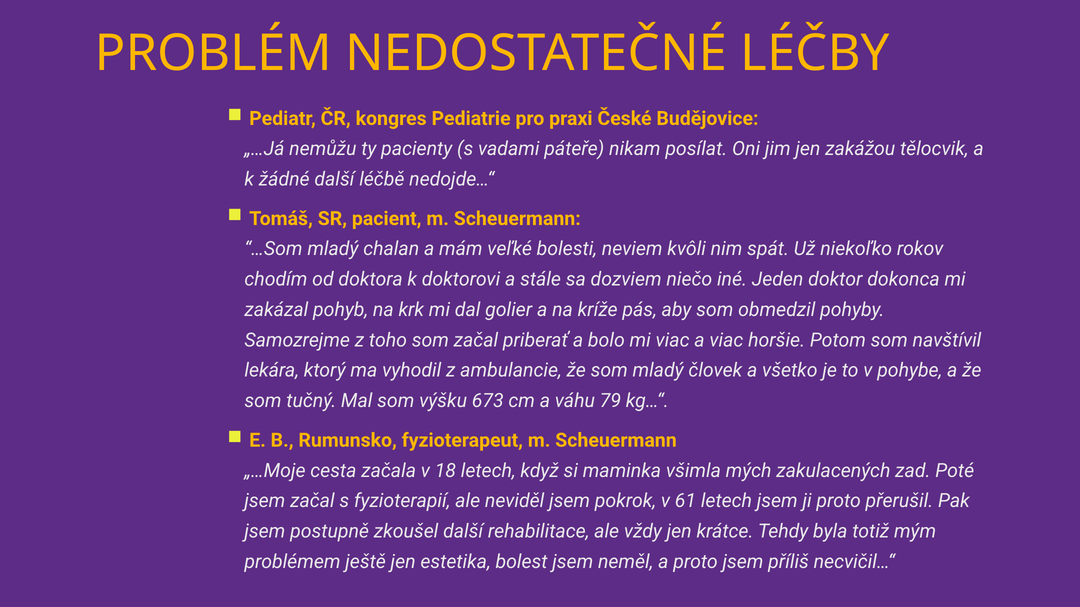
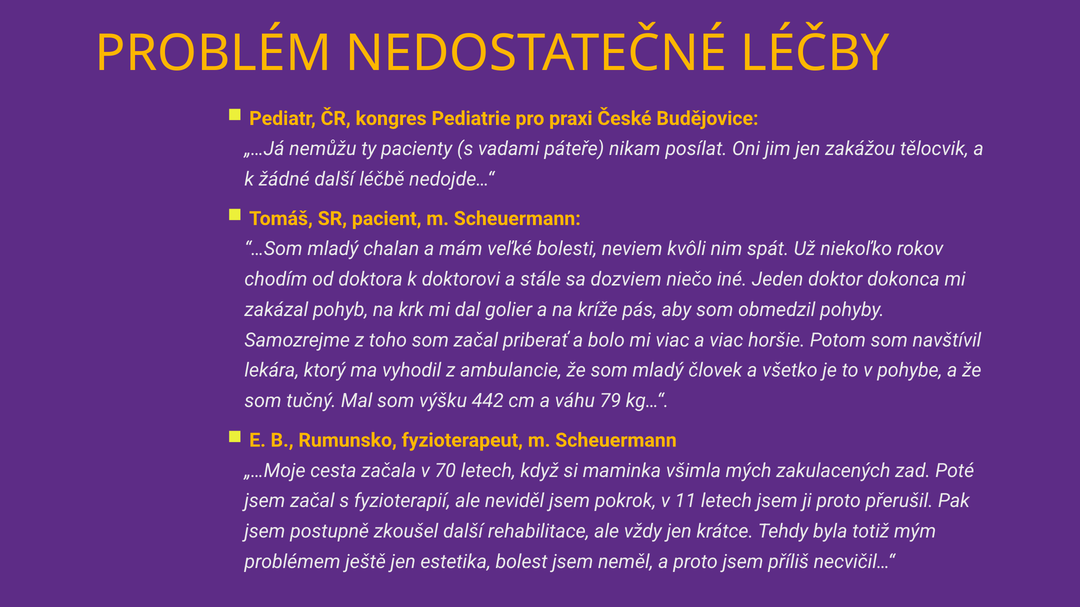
673: 673 -> 442
18: 18 -> 70
61: 61 -> 11
